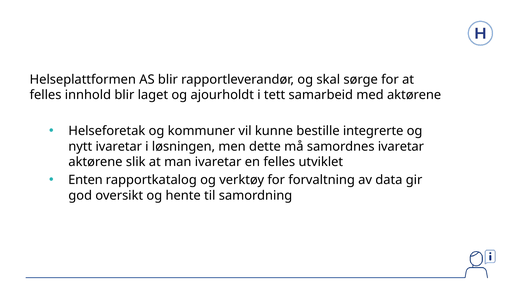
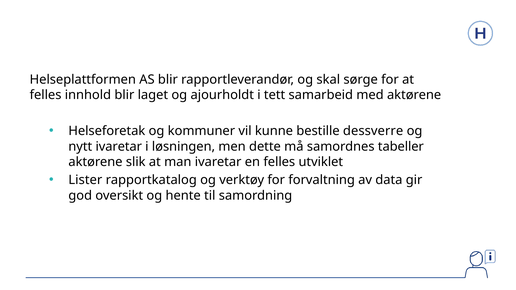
integrerte: integrerte -> dessverre
samordnes ivaretar: ivaretar -> tabeller
Enten: Enten -> Lister
